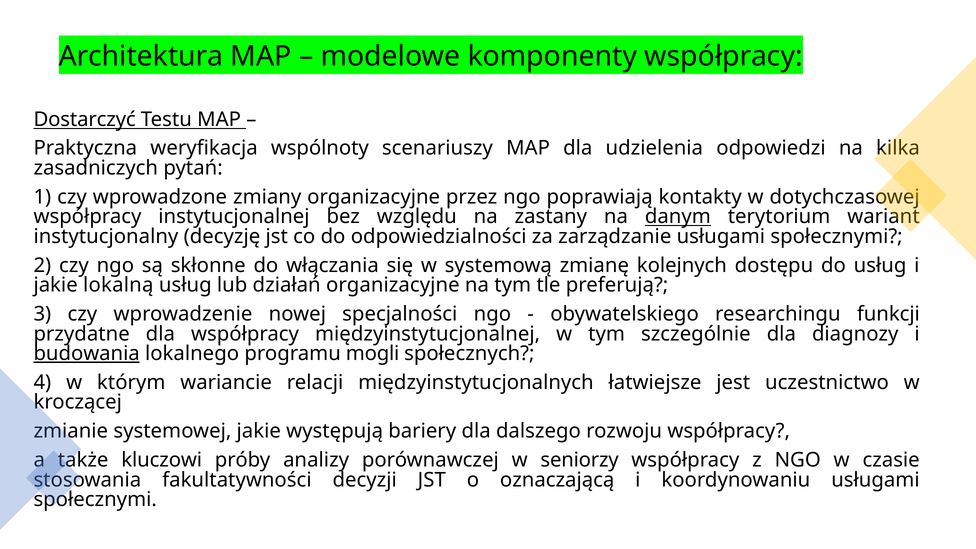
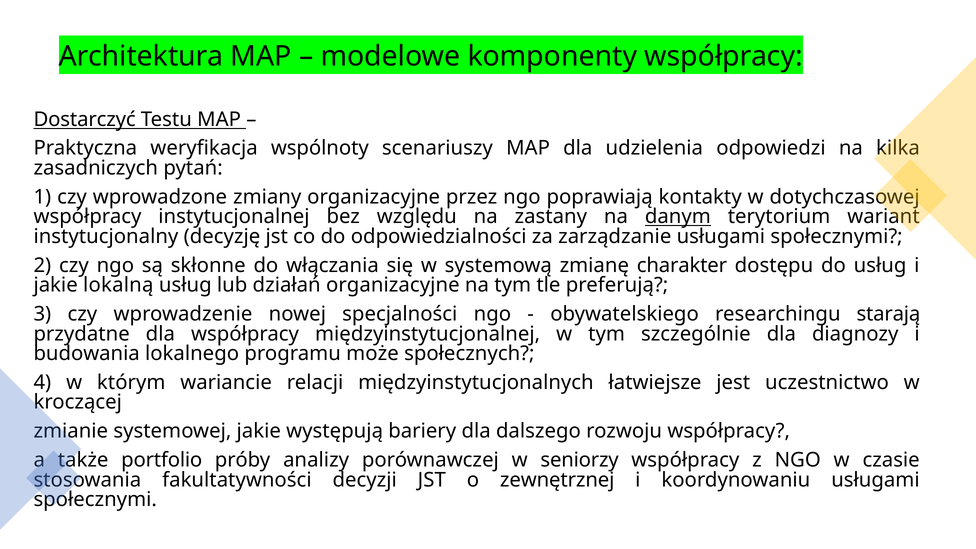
kolejnych: kolejnych -> charakter
funkcji: funkcji -> starają
budowania underline: present -> none
mogli: mogli -> może
kluczowi: kluczowi -> portfolio
oznaczającą: oznaczającą -> zewnętrznej
